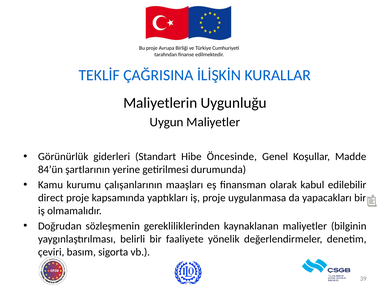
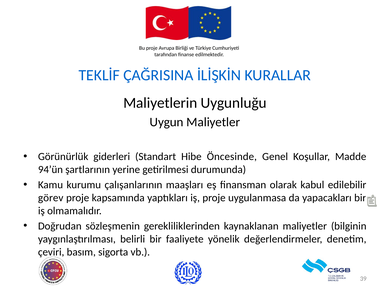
84’ün: 84’ün -> 94’ün
direct: direct -> görev
